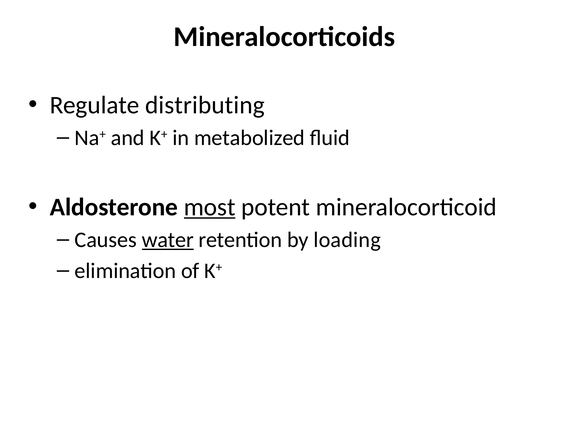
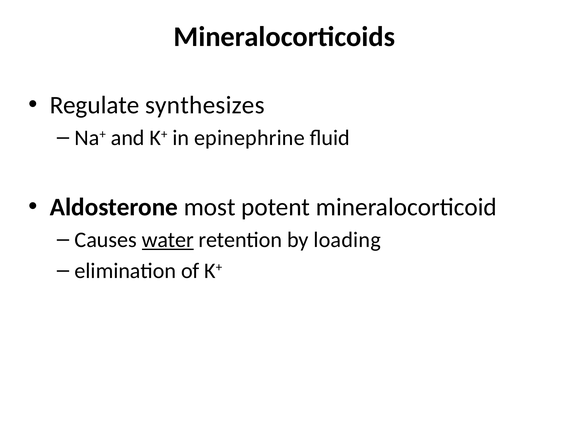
distributing: distributing -> synthesizes
metabolized: metabolized -> epinephrine
most underline: present -> none
